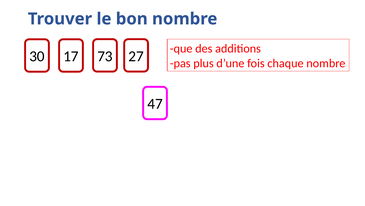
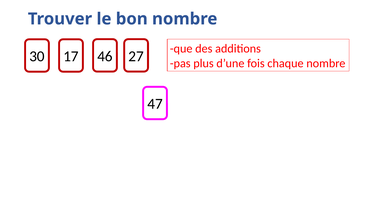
73: 73 -> 46
